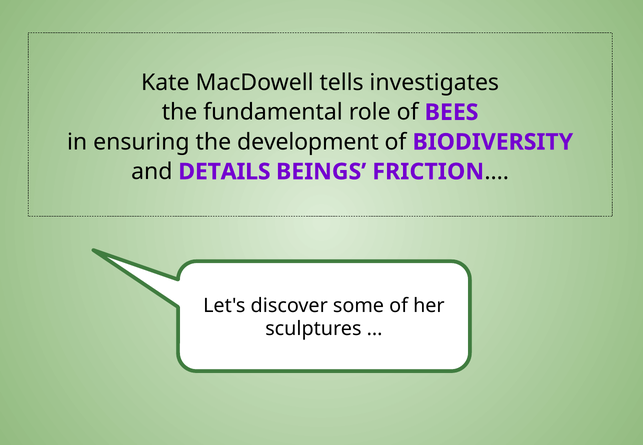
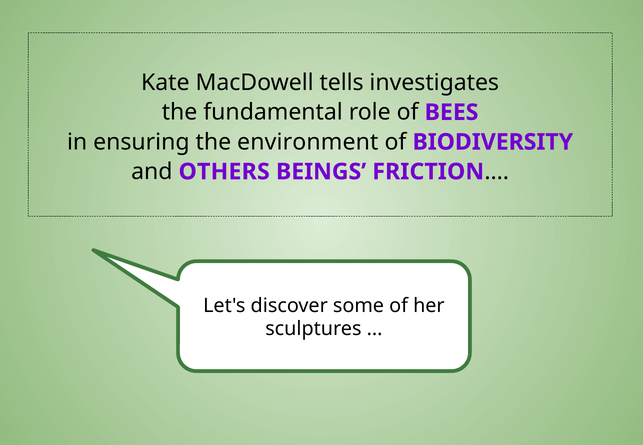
development: development -> environment
DETAILS: DETAILS -> OTHERS
